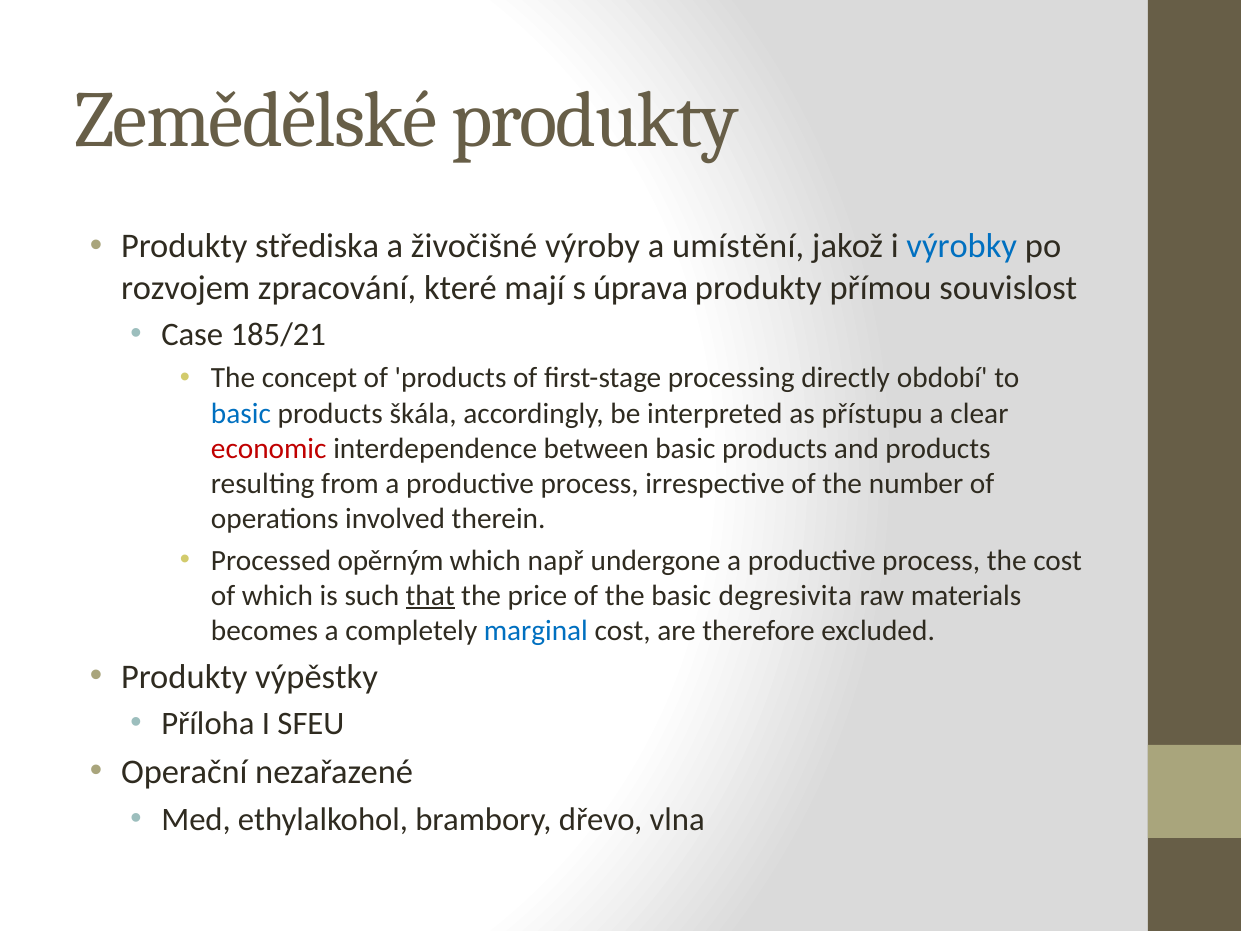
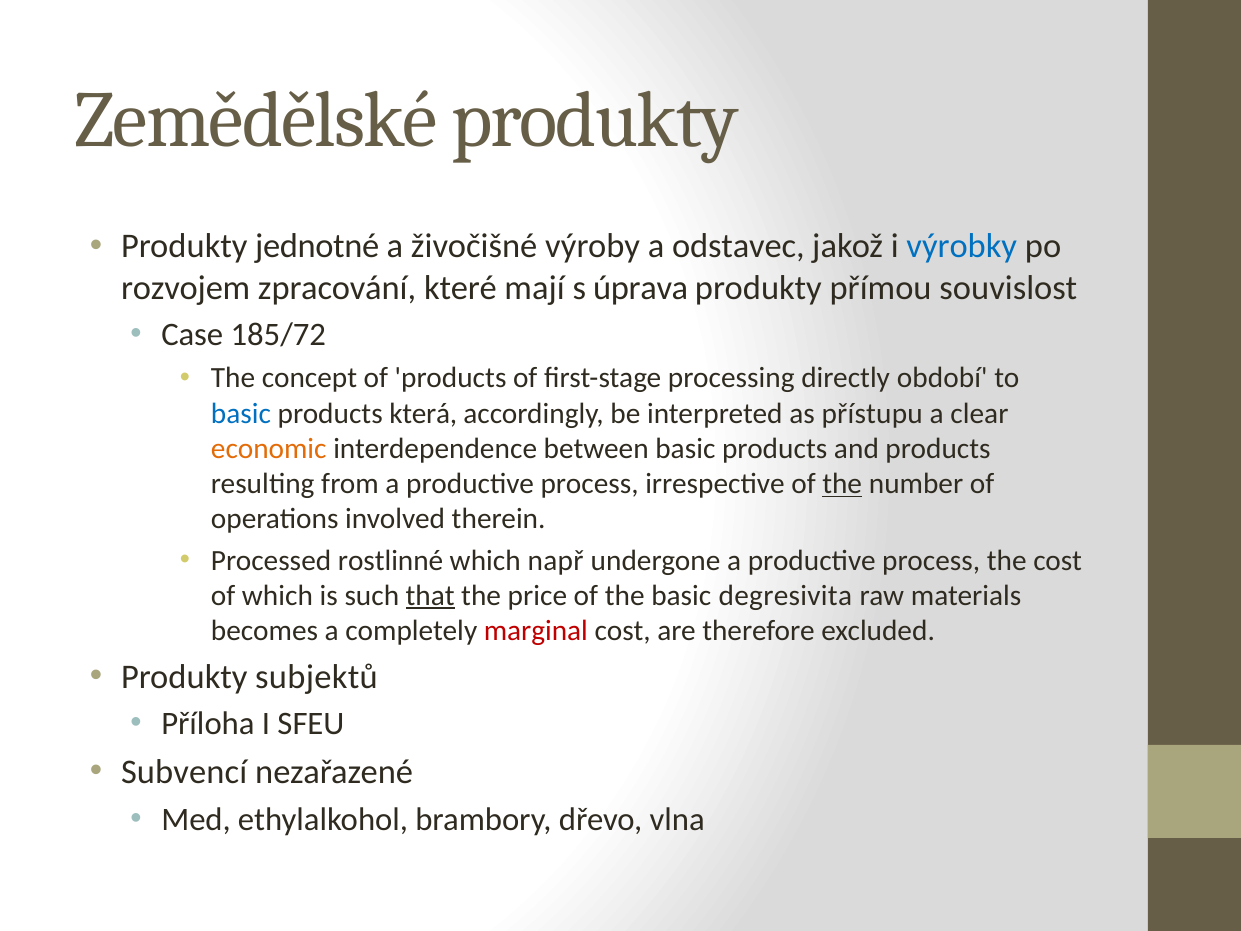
střediska: střediska -> jednotné
umístění: umístění -> odstavec
185/21: 185/21 -> 185/72
škála: škála -> která
economic colour: red -> orange
the at (842, 484) underline: none -> present
opěrným: opěrným -> rostlinné
marginal colour: blue -> red
výpěstky: výpěstky -> subjektů
Operační: Operační -> Subvencí
